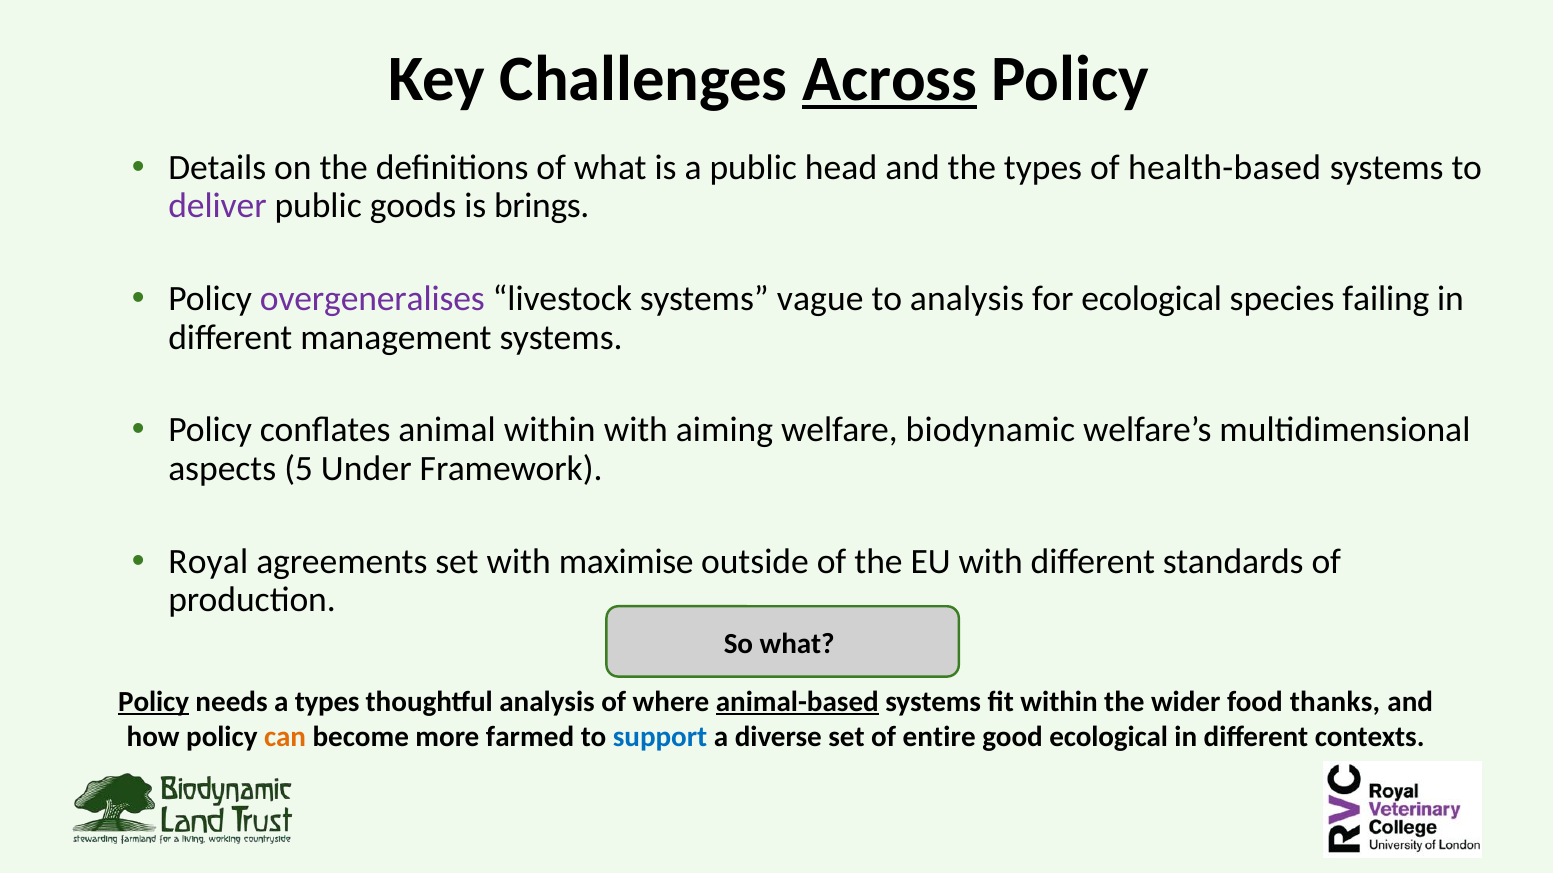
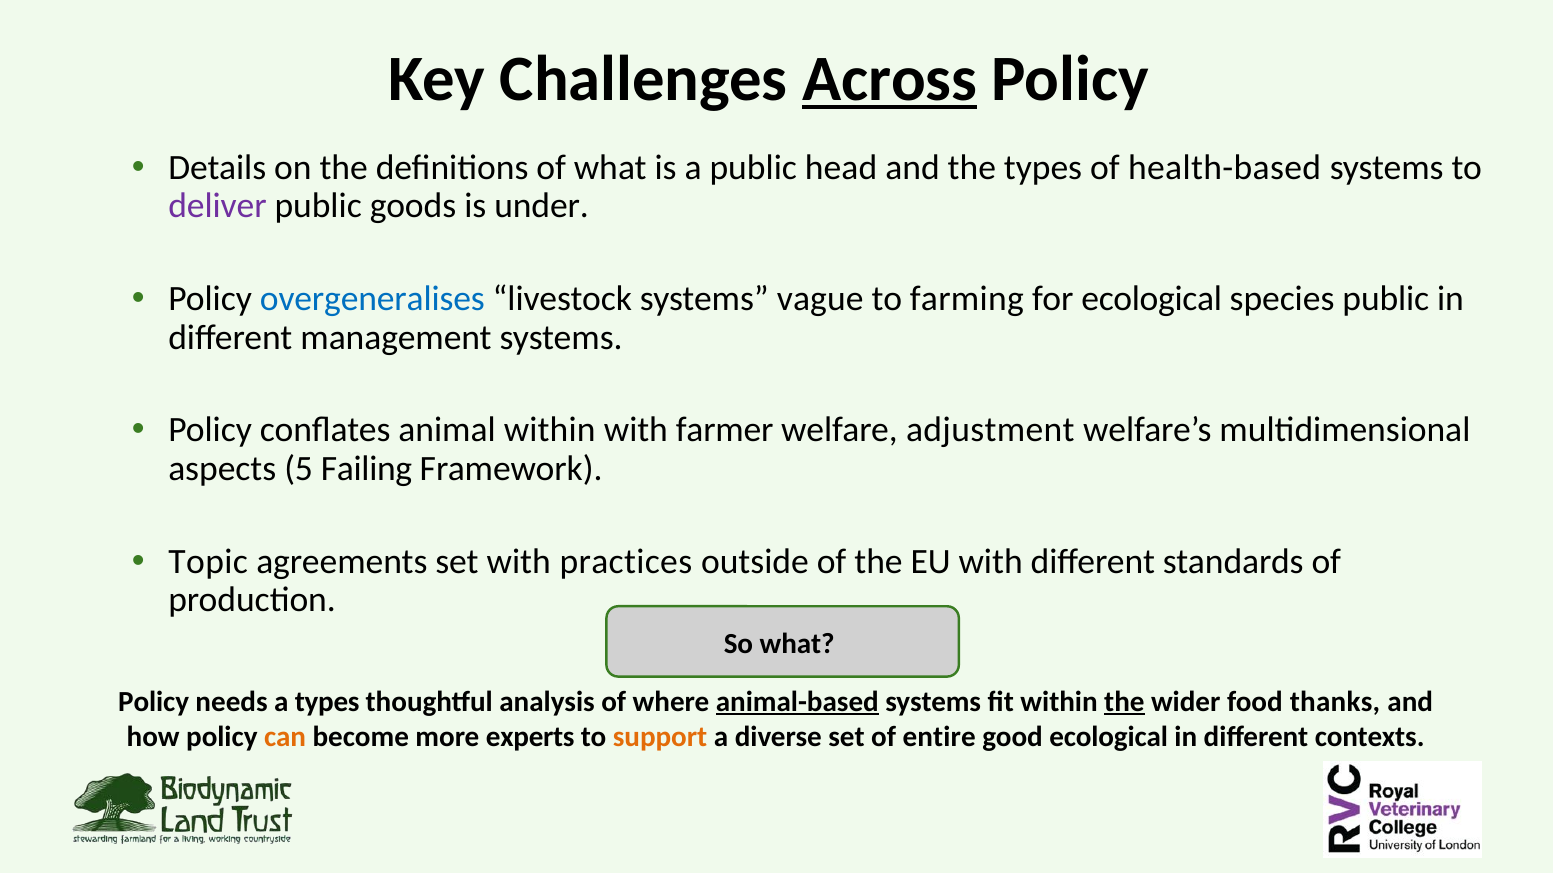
brings: brings -> under
overgeneralises colour: purple -> blue
to analysis: analysis -> farming
species failing: failing -> public
aiming: aiming -> farmer
biodynamic: biodynamic -> adjustment
Under: Under -> Failing
Royal: Royal -> Topic
maximise: maximise -> practices
Policy at (154, 702) underline: present -> none
the at (1124, 702) underline: none -> present
farmed: farmed -> experts
support colour: blue -> orange
